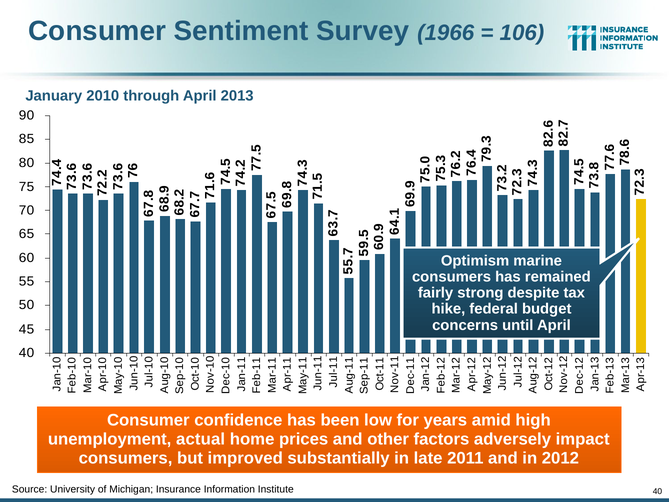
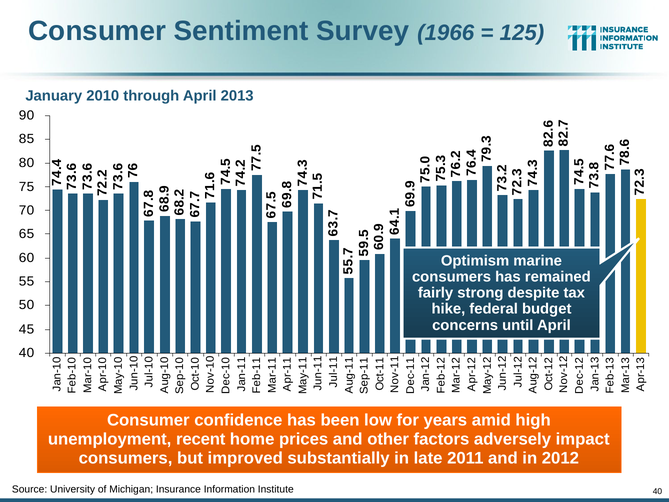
106: 106 -> 125
actual: actual -> recent
